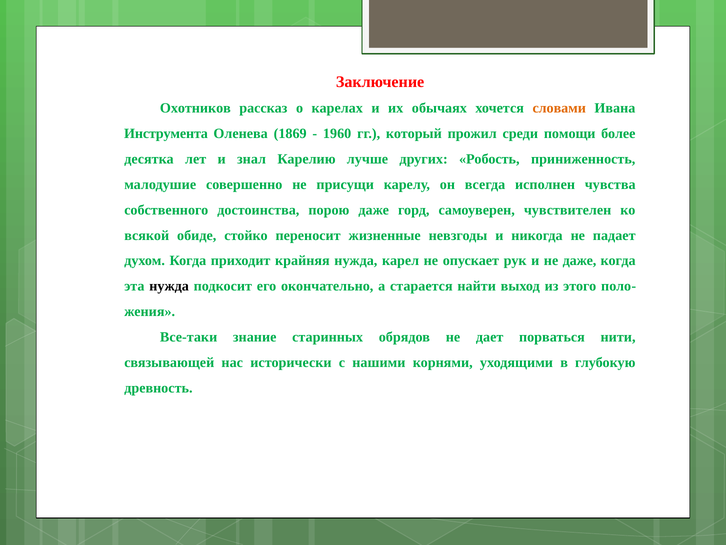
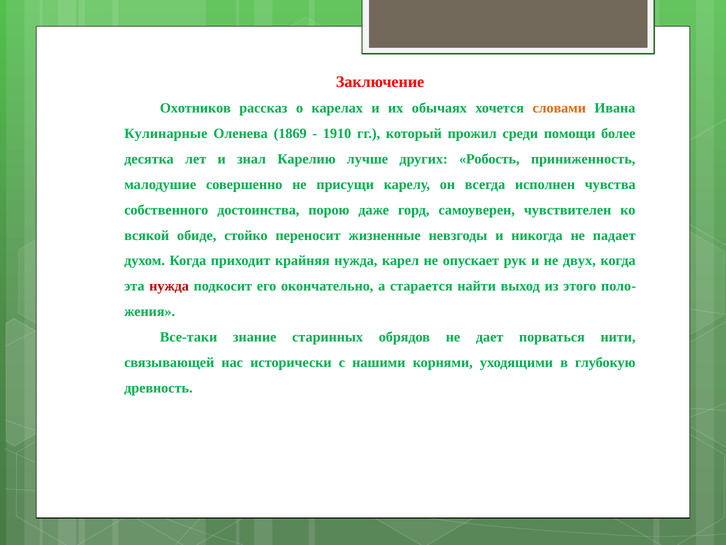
Инструмента: Инструмента -> Кулинарные
1960: 1960 -> 1910
не даже: даже -> двух
нужда at (169, 286) colour: black -> red
